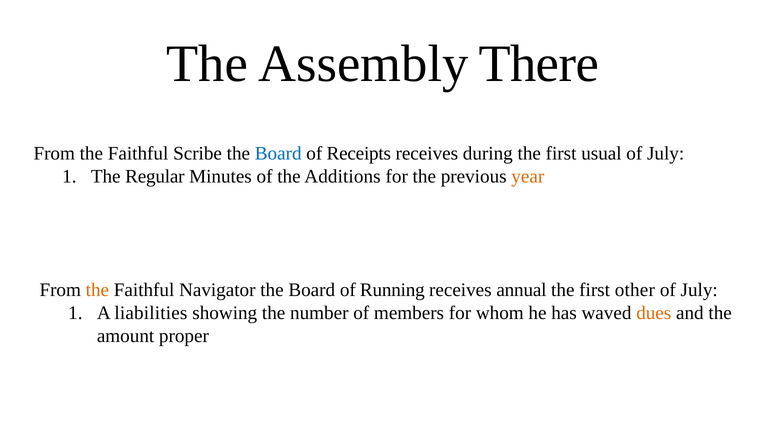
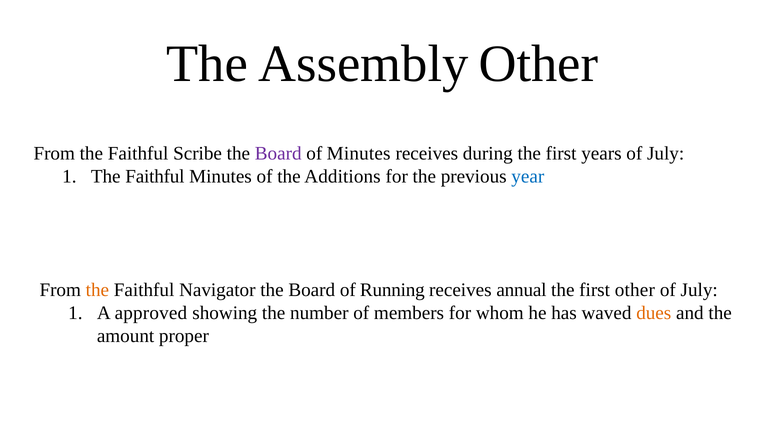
Assembly There: There -> Other
Board at (278, 154) colour: blue -> purple
of Receipts: Receipts -> Minutes
usual: usual -> years
Regular at (155, 177): Regular -> Faithful
year colour: orange -> blue
liabilities: liabilities -> approved
